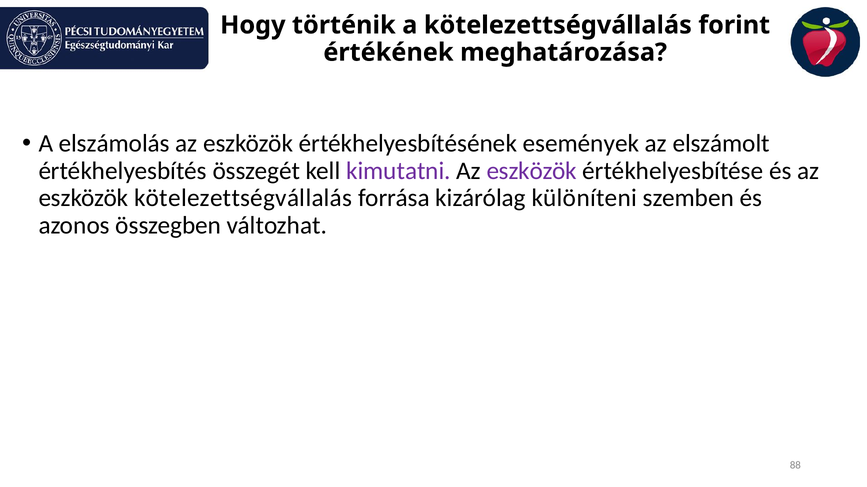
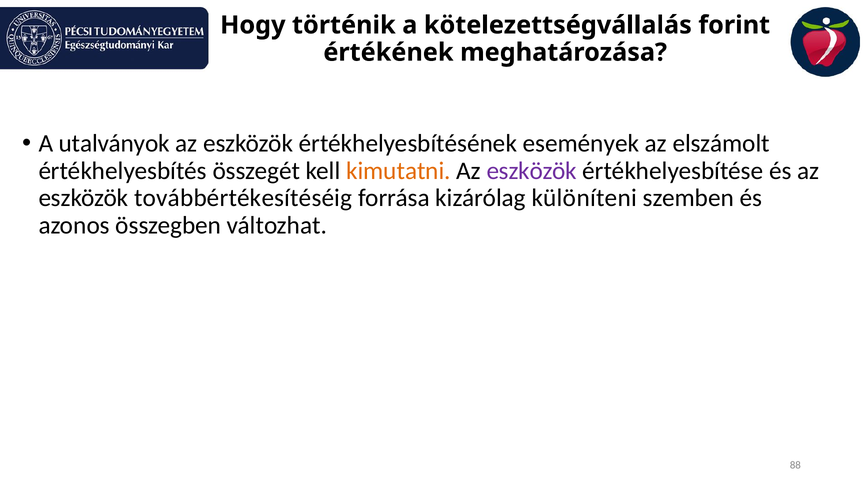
elszámolás: elszámolás -> utalványok
kimutatni colour: purple -> orange
eszközök kötelezettségvállalás: kötelezettségvállalás -> továbbértékesítéséig
